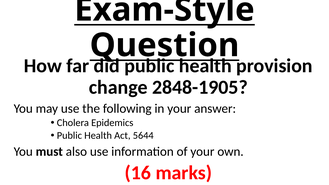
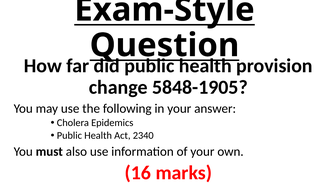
2848-1905: 2848-1905 -> 5848-1905
5644: 5644 -> 2340
